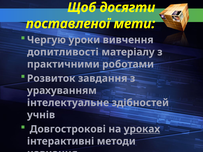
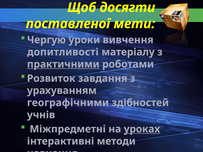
практичними underline: none -> present
інтелектуальне: інтелектуальне -> географічними
Довгострокові at (68, 129): Довгострокові -> Міжпредметні
